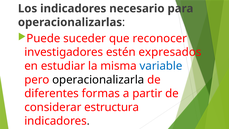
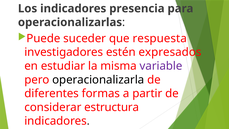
necesario: necesario -> presencia
reconocer: reconocer -> respuesta
variable colour: blue -> purple
